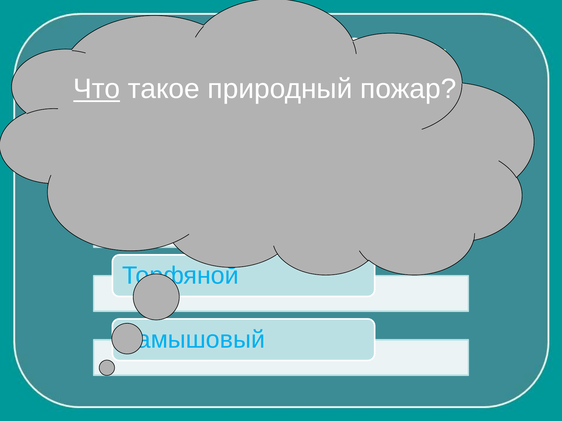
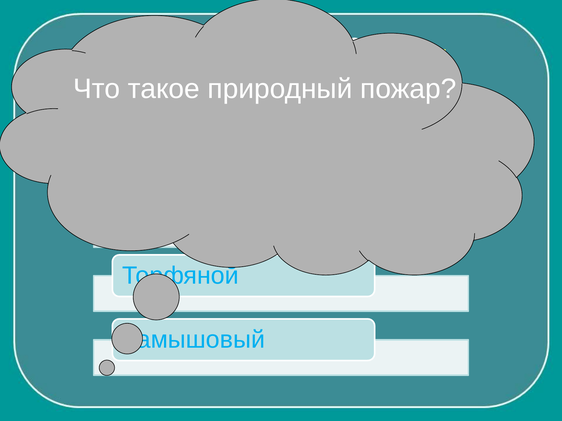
Что underline: present -> none
